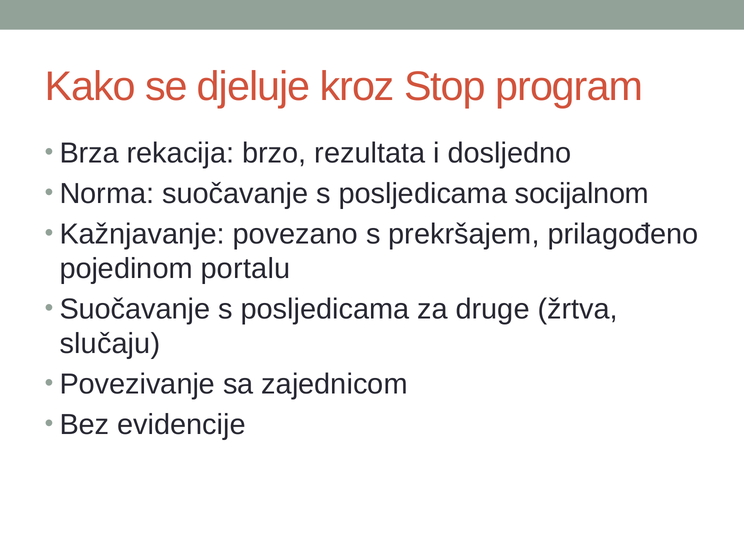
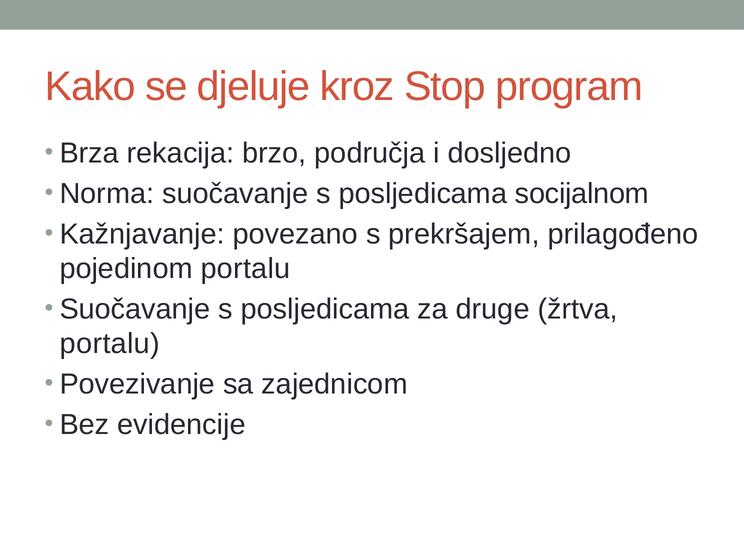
rezultata: rezultata -> područja
slučaju at (110, 344): slučaju -> portalu
